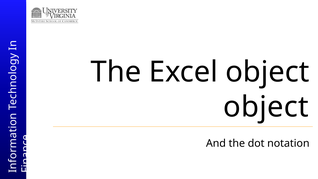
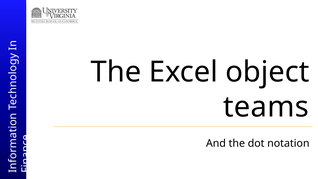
object at (266, 107): object -> teams
